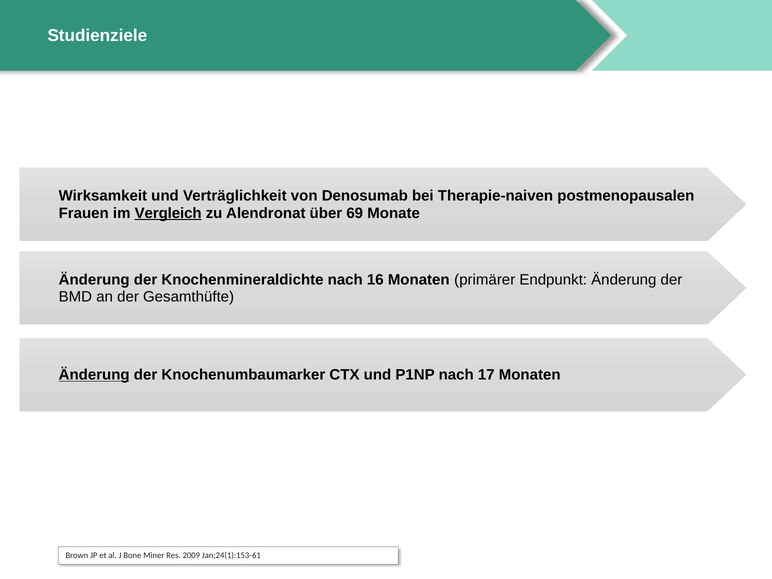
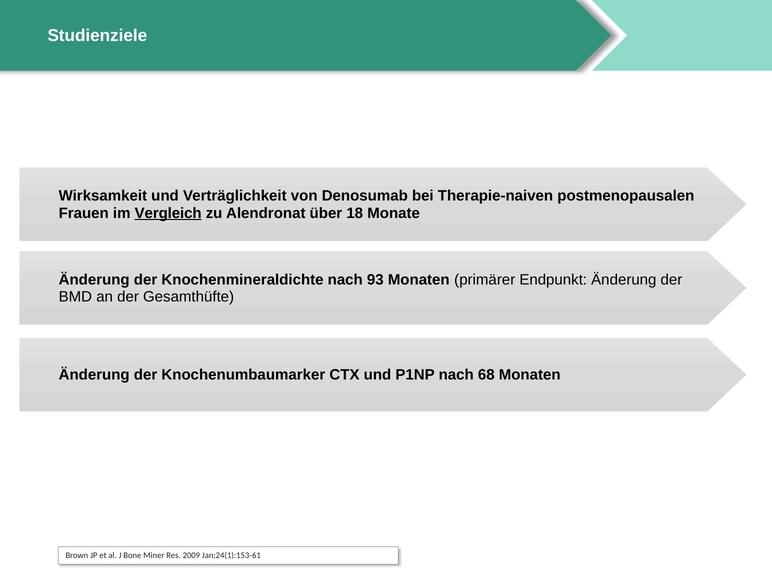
69: 69 -> 18
16: 16 -> 93
Änderung at (94, 375) underline: present -> none
17: 17 -> 68
